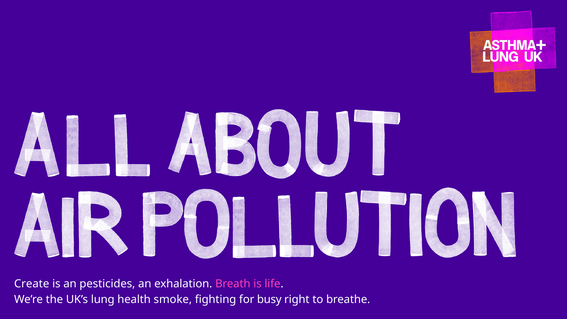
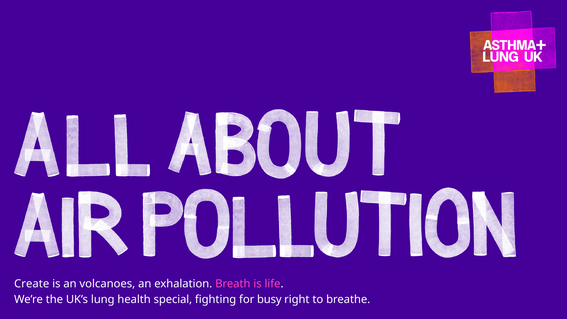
pesticides: pesticides -> volcanoes
smoke: smoke -> special
